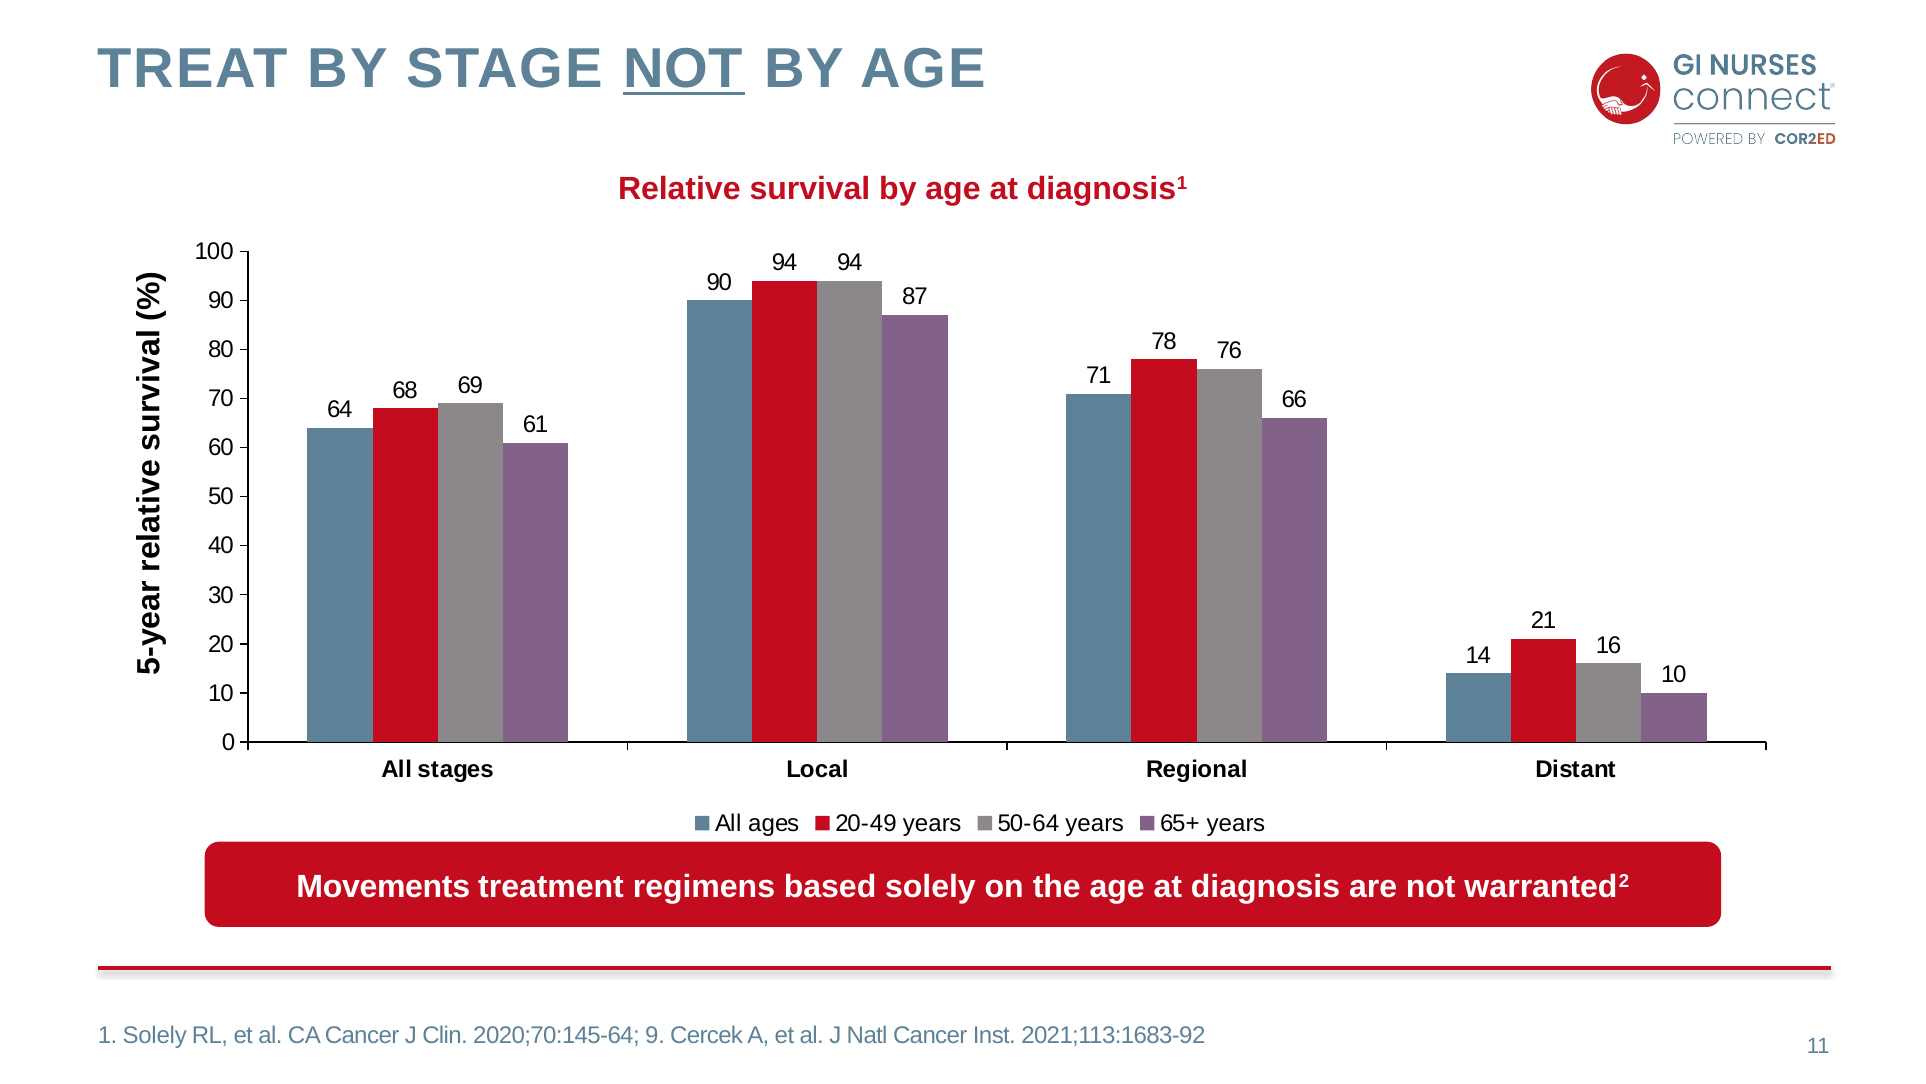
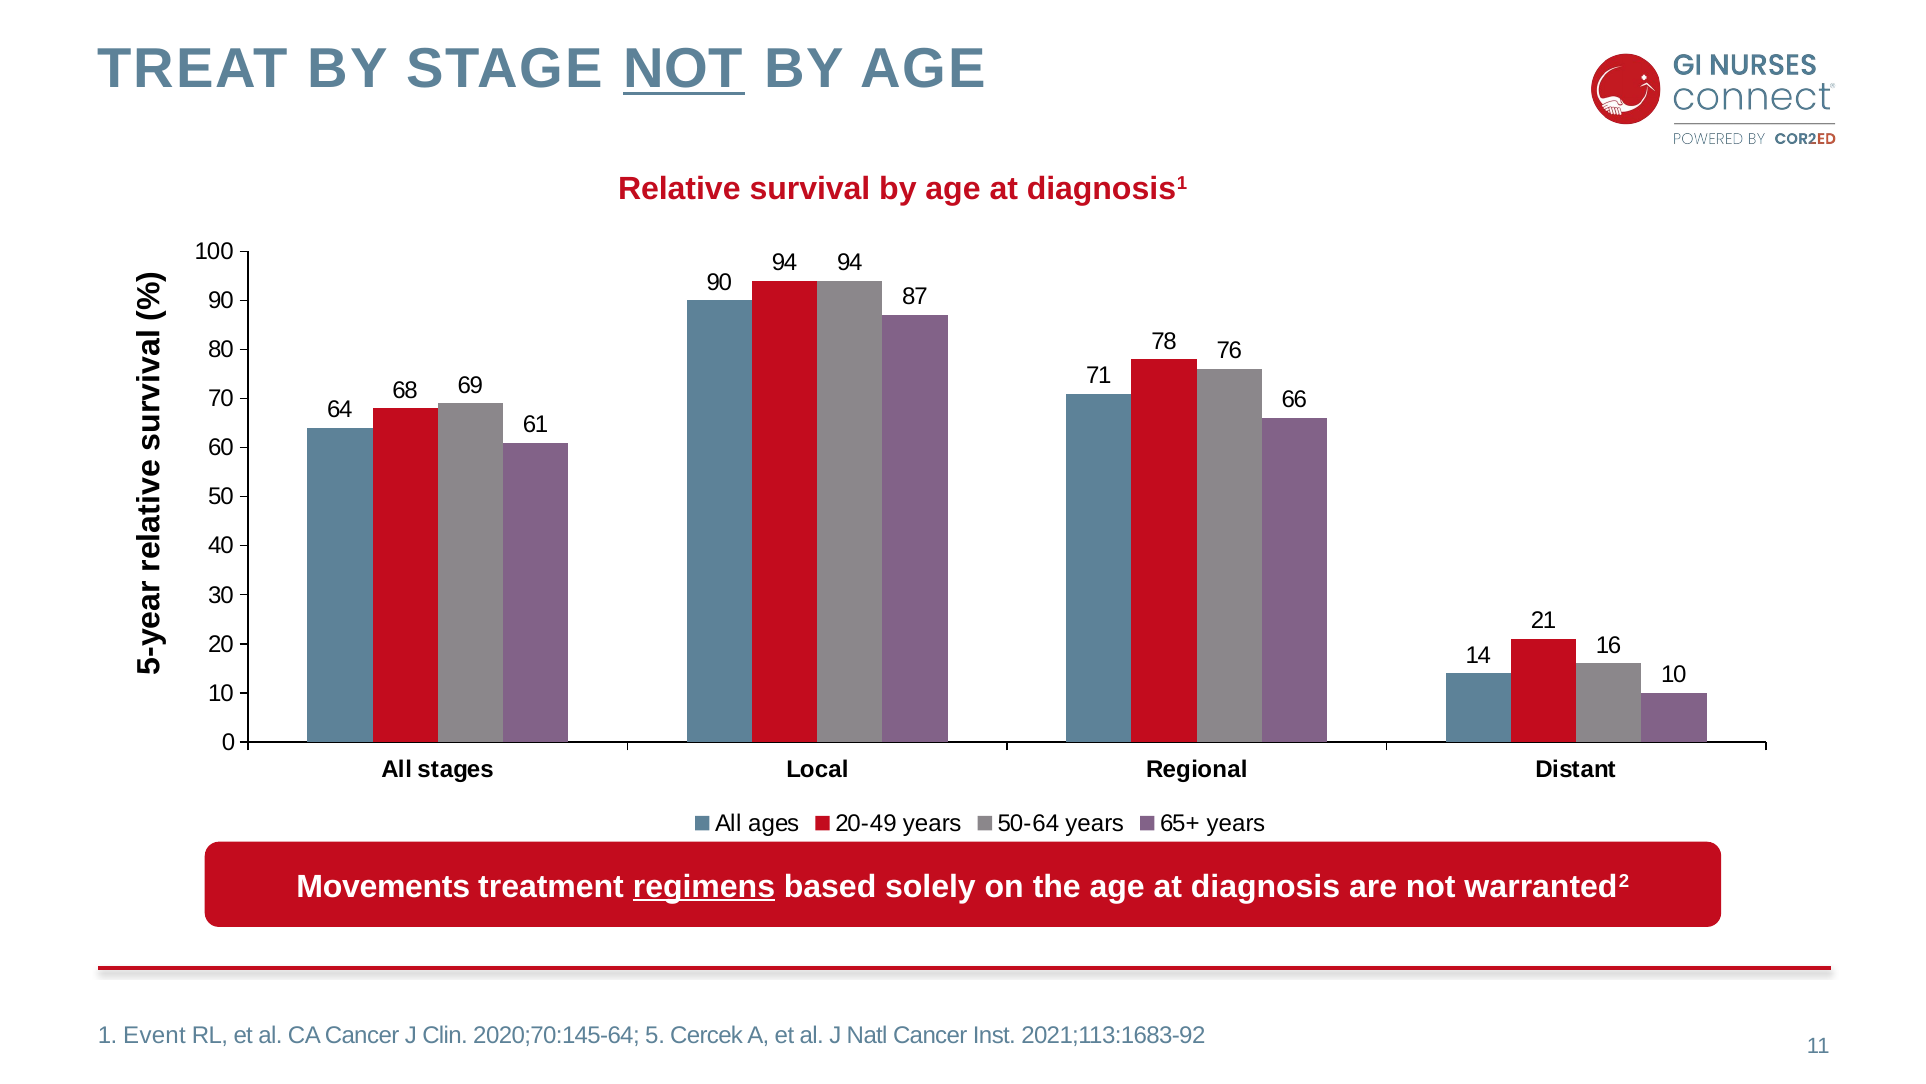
regimens underline: none -> present
1 Solely: Solely -> Event
2020;70:145-64 9: 9 -> 5
